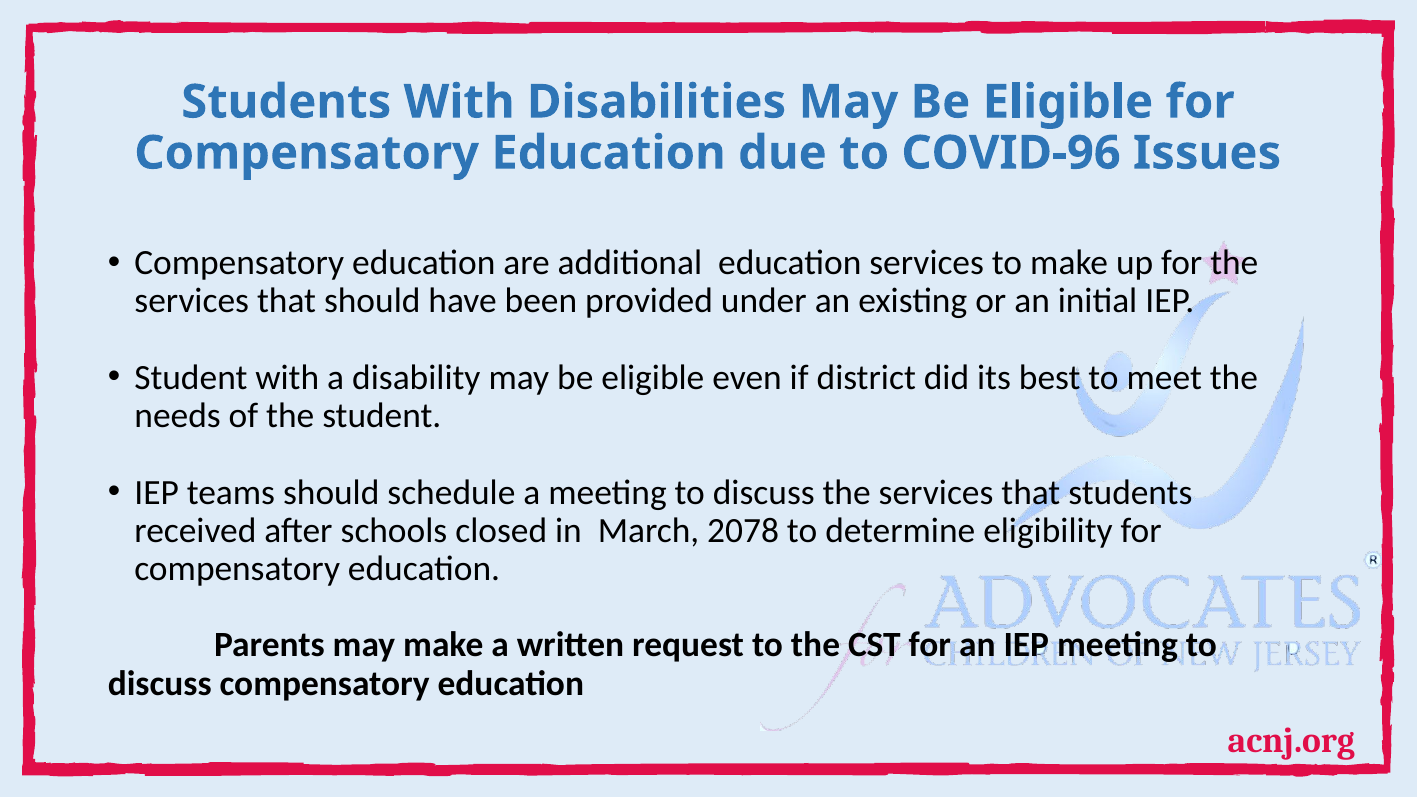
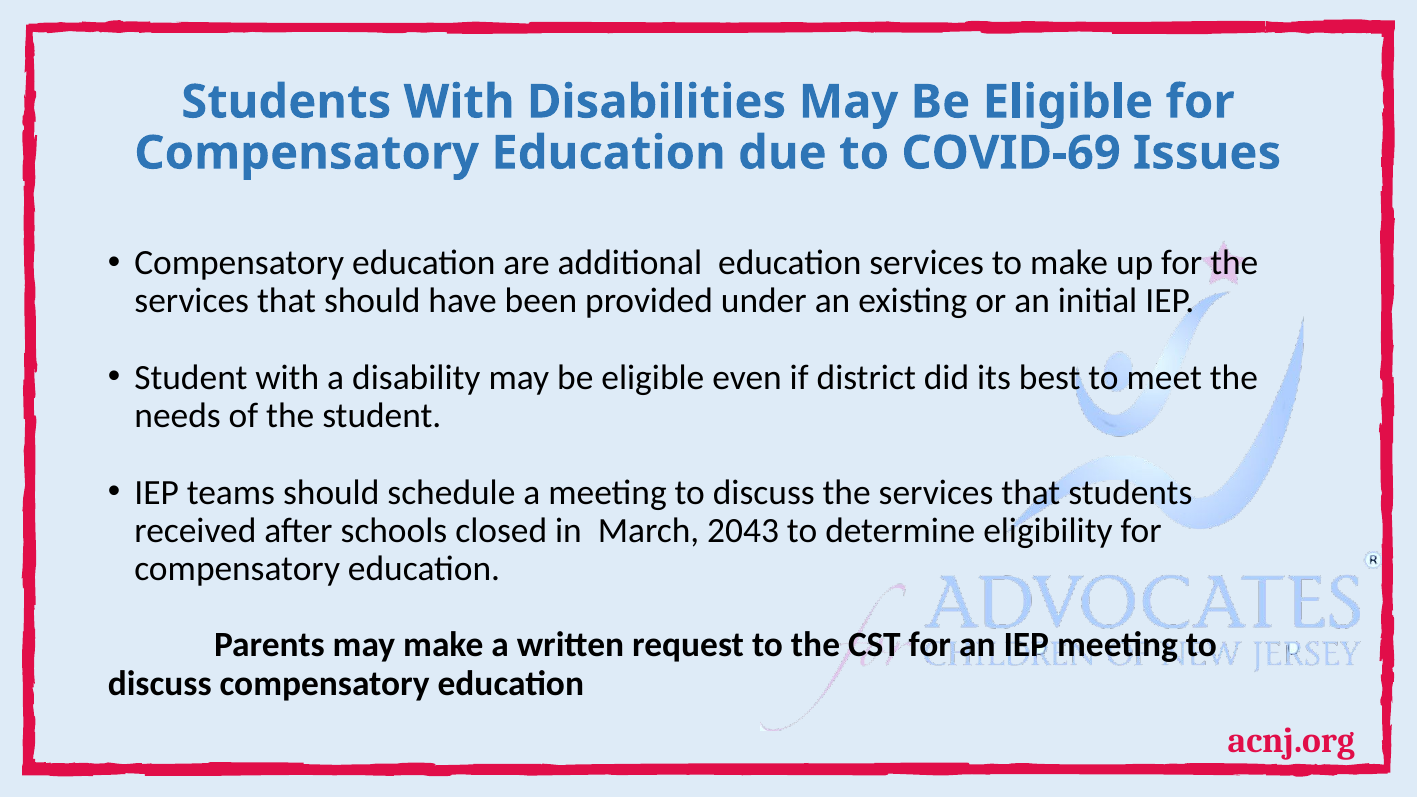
COVID-96: COVID-96 -> COVID-69
2078: 2078 -> 2043
